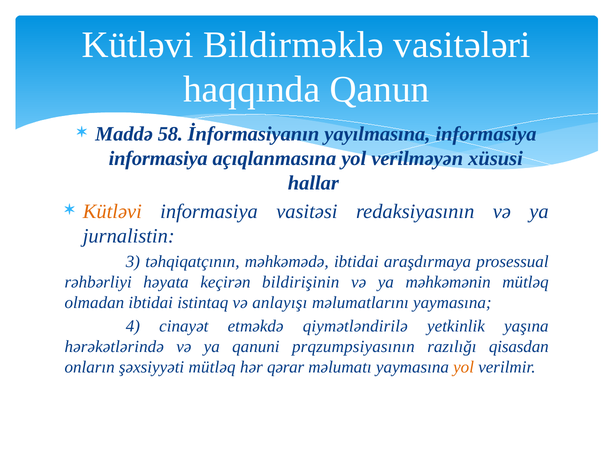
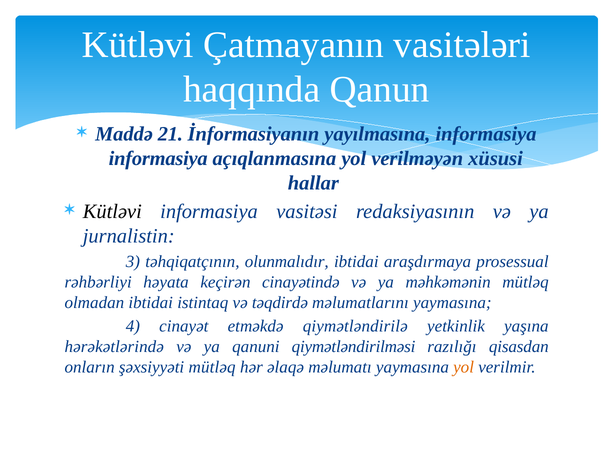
Bildirməklə: Bildirməklə -> Çatmayanın
58: 58 -> 21
Kütləvi at (112, 212) colour: orange -> black
məhkəmədə: məhkəmədə -> olunmalıdır
bildirişinin: bildirişinin -> cinayətində
anlayışı: anlayışı -> təqdirdə
prqzumpsiyasının: prqzumpsiyasının -> qiymətləndirilməsi
qərar: qərar -> əlaqə
